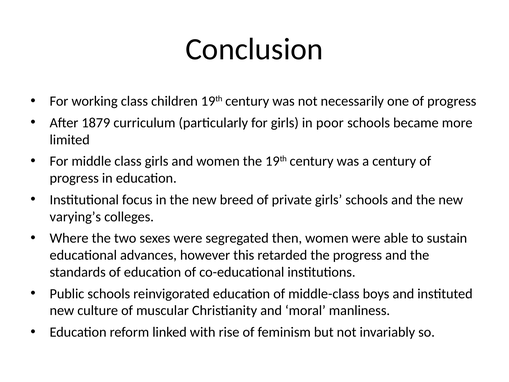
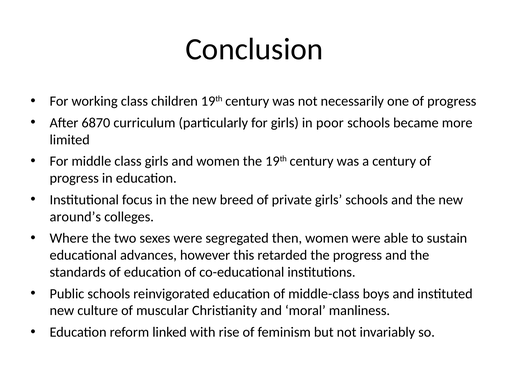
1879: 1879 -> 6870
varying’s: varying’s -> around’s
